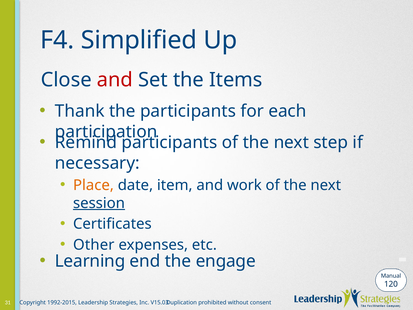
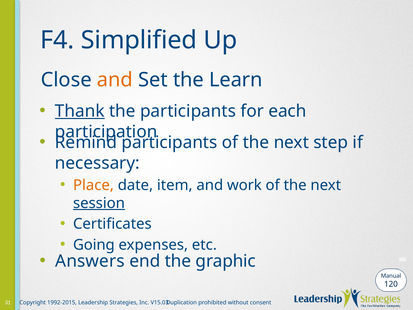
and at (115, 80) colour: red -> orange
Items: Items -> Learn
Thank underline: none -> present
Other: Other -> Going
Learning: Learning -> Answers
engage: engage -> graphic
